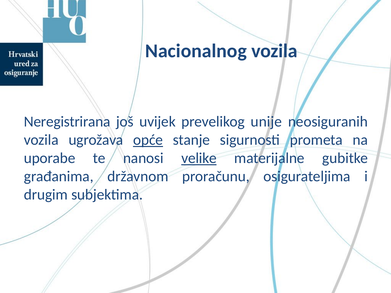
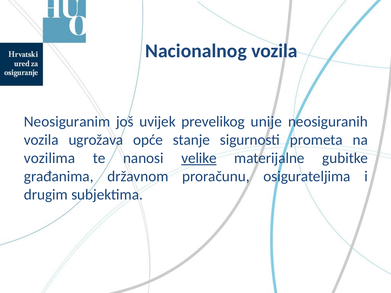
Neregistrirana: Neregistrirana -> Neosiguranim
opće underline: present -> none
uporabe: uporabe -> vozilima
